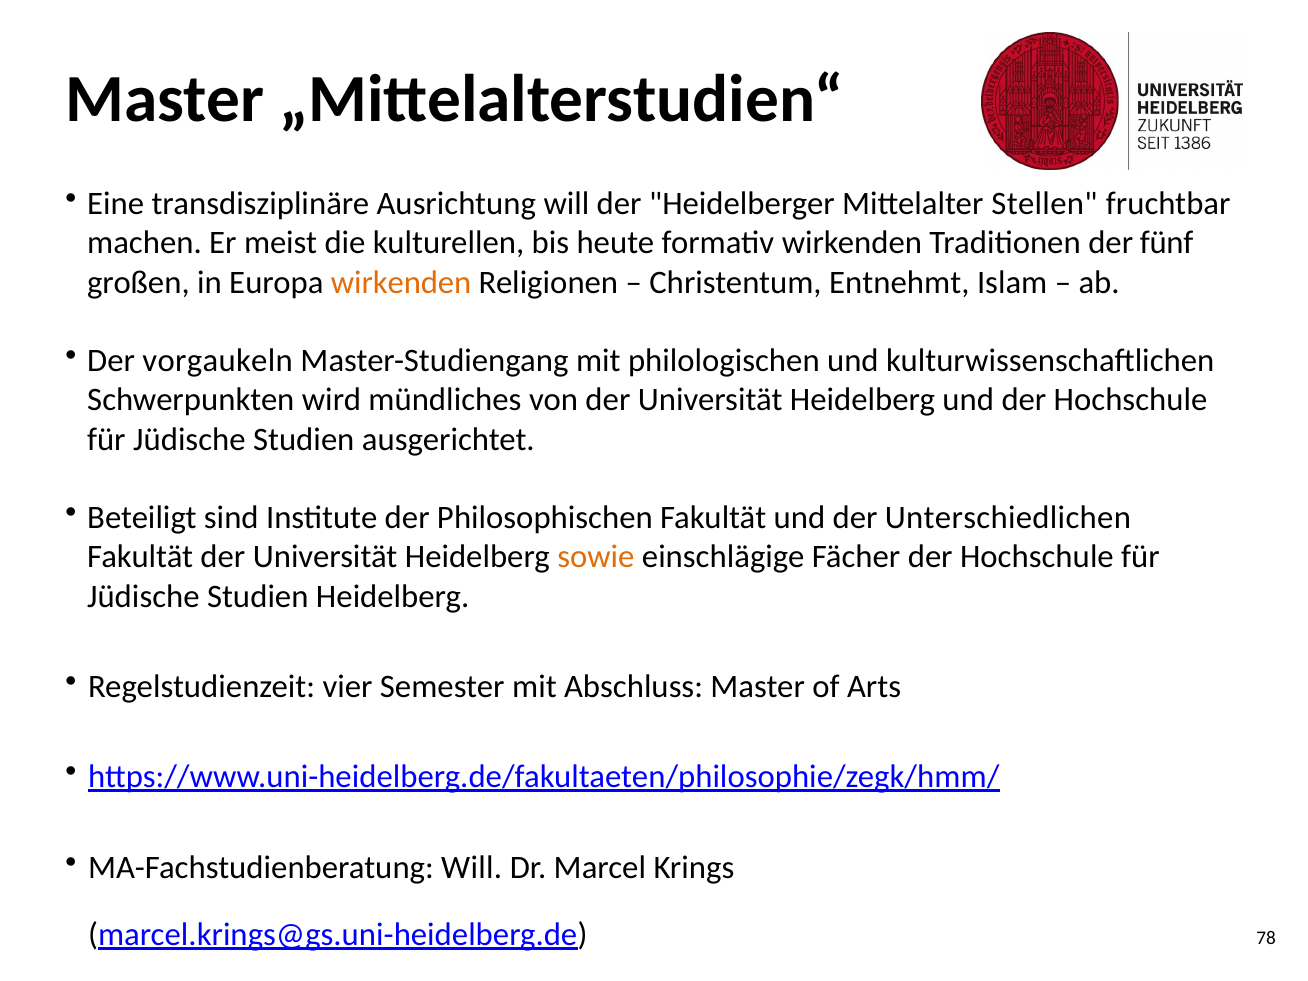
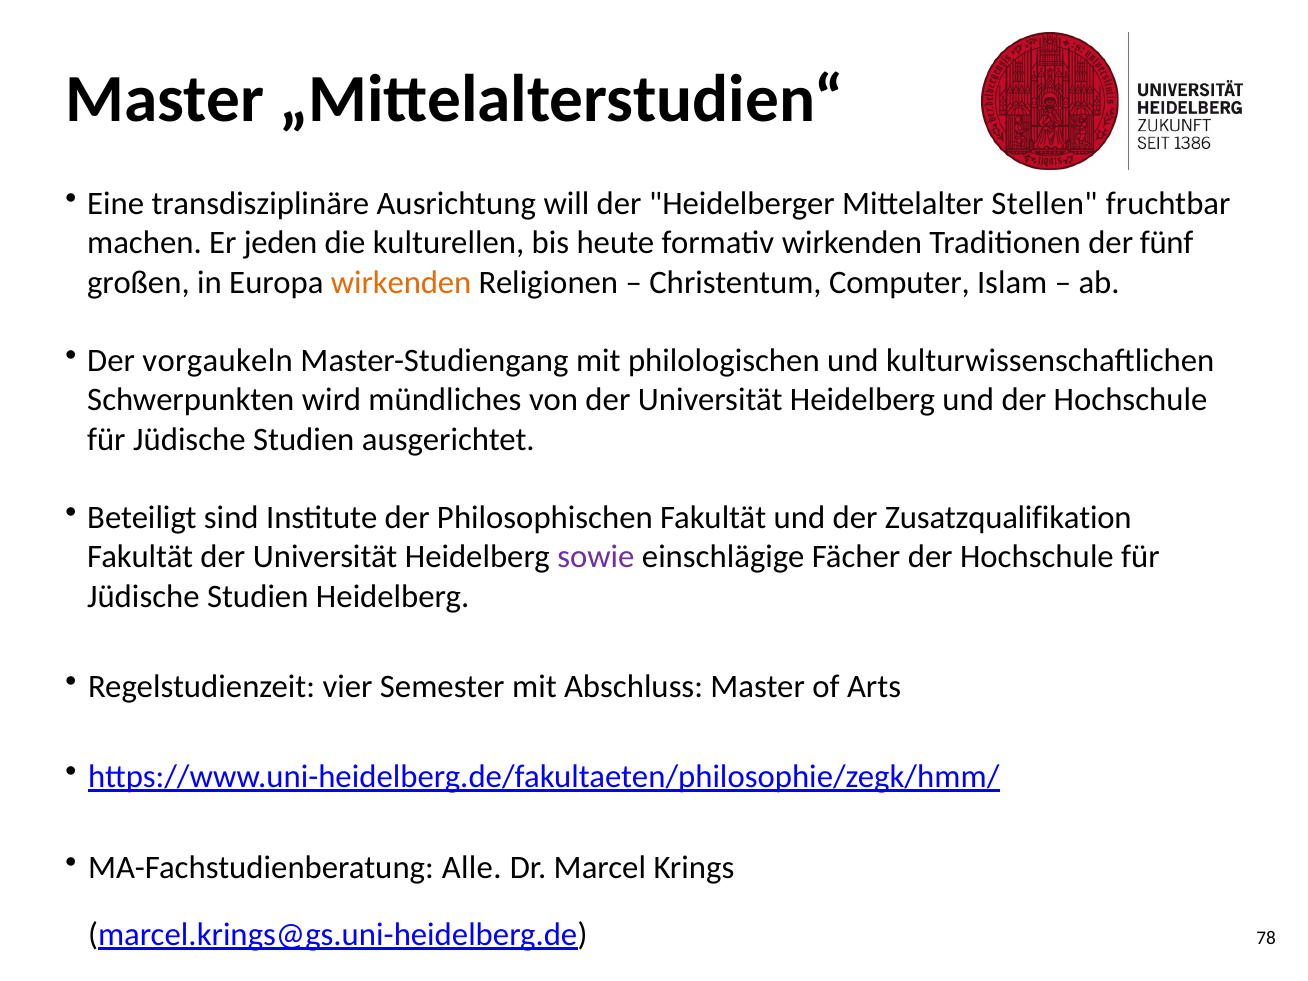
meist: meist -> jeden
Entnehmt: Entnehmt -> Computer
Unterschiedlichen: Unterschiedlichen -> Zusatzqualifikation
sowie colour: orange -> purple
MA-Fachstudienberatung Will: Will -> Alle
